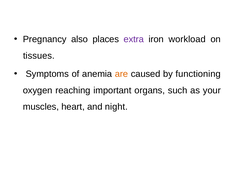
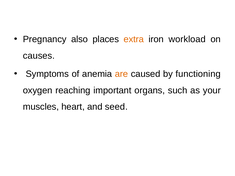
extra colour: purple -> orange
tissues: tissues -> causes
night: night -> seed
